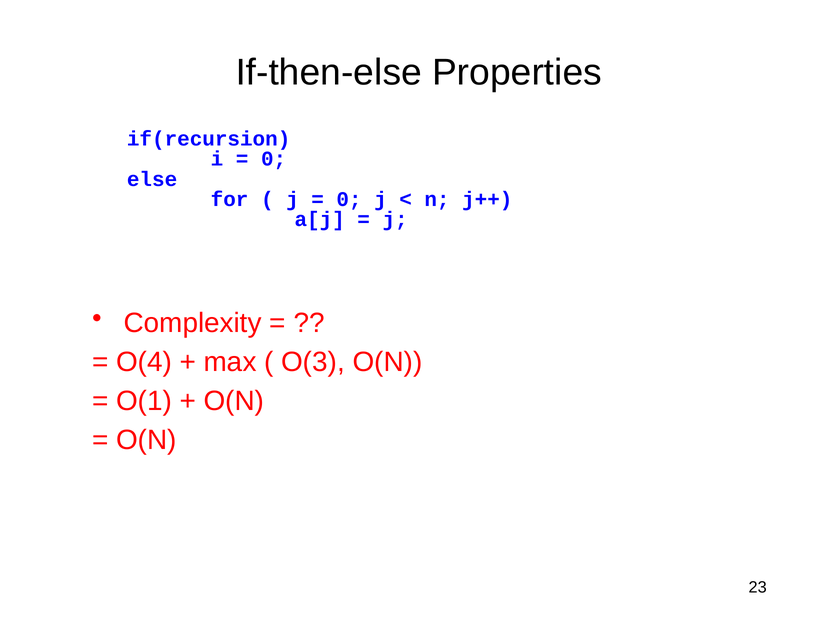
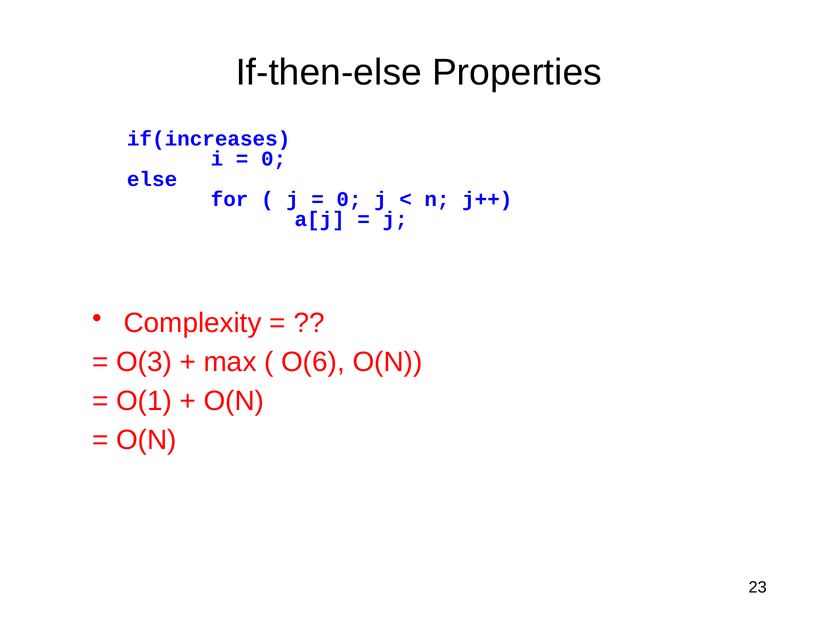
if(recursion: if(recursion -> if(increases
O(4: O(4 -> O(3
O(3: O(3 -> O(6
